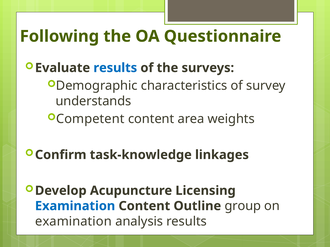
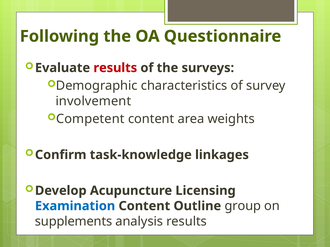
results at (115, 68) colour: blue -> red
understands: understands -> involvement
examination at (73, 222): examination -> supplements
